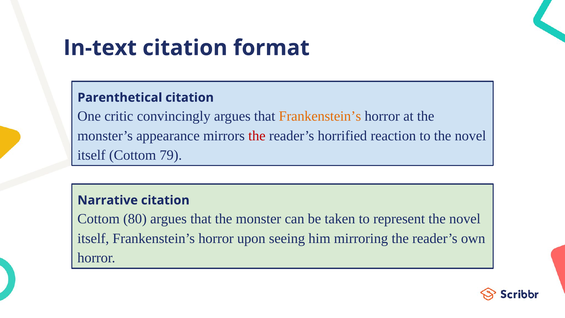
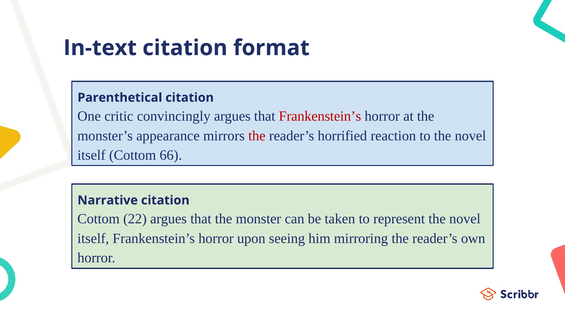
Frankenstein’s at (320, 116) colour: orange -> red
79: 79 -> 66
80: 80 -> 22
